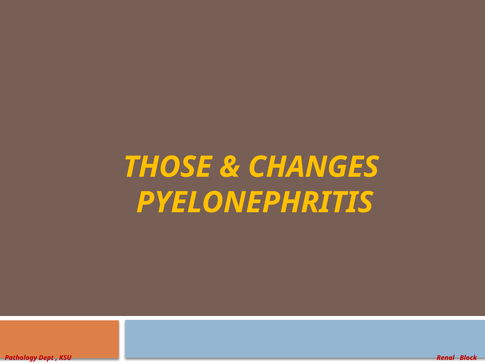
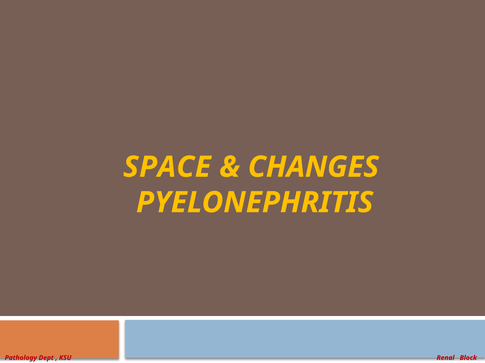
THOSE: THOSE -> SPACE
